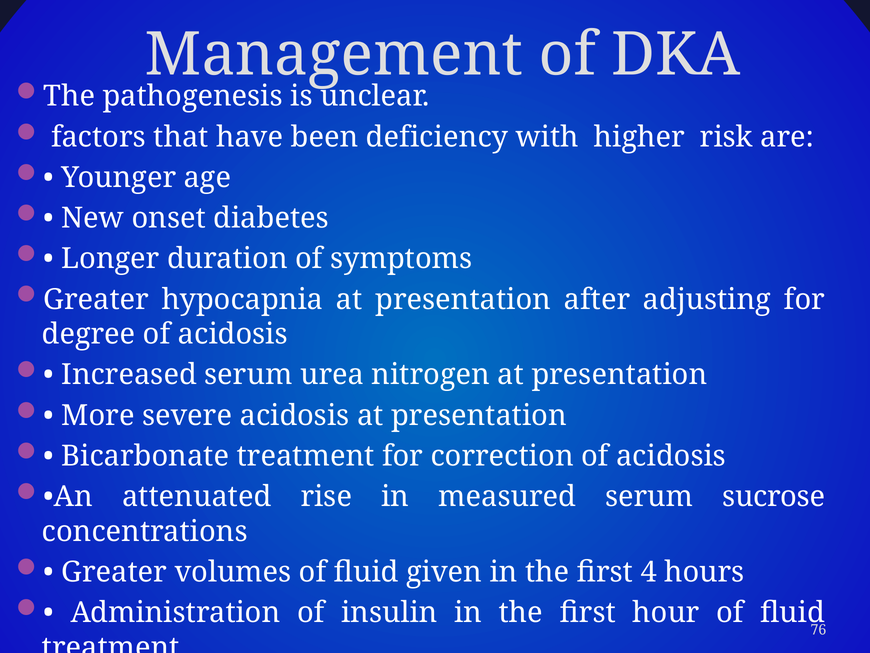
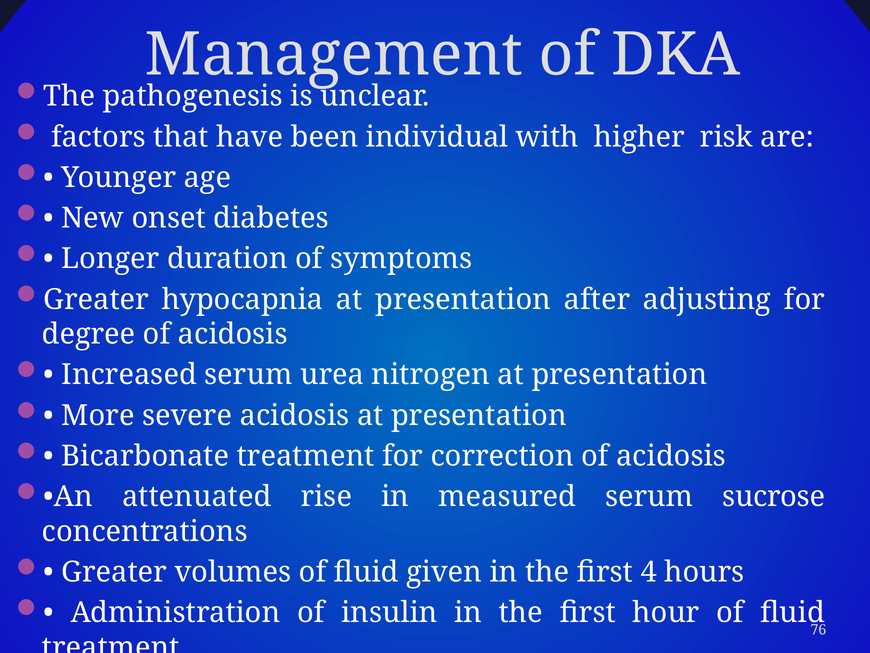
deficiency: deficiency -> individual
